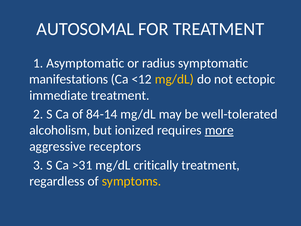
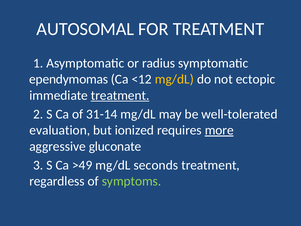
manifestations: manifestations -> ependymomas
treatment at (120, 95) underline: none -> present
84-14: 84-14 -> 31-14
alcoholism: alcoholism -> evaluation
receptors: receptors -> gluconate
>31: >31 -> >49
critically: critically -> seconds
symptoms colour: yellow -> light green
